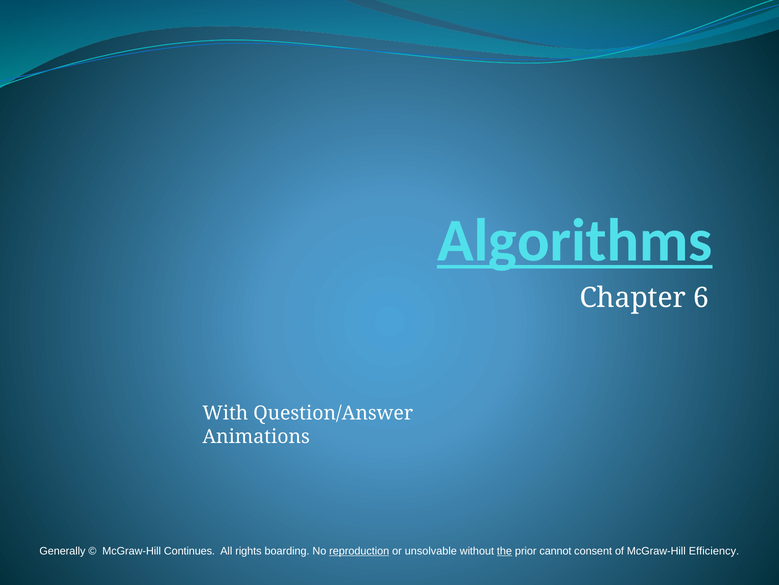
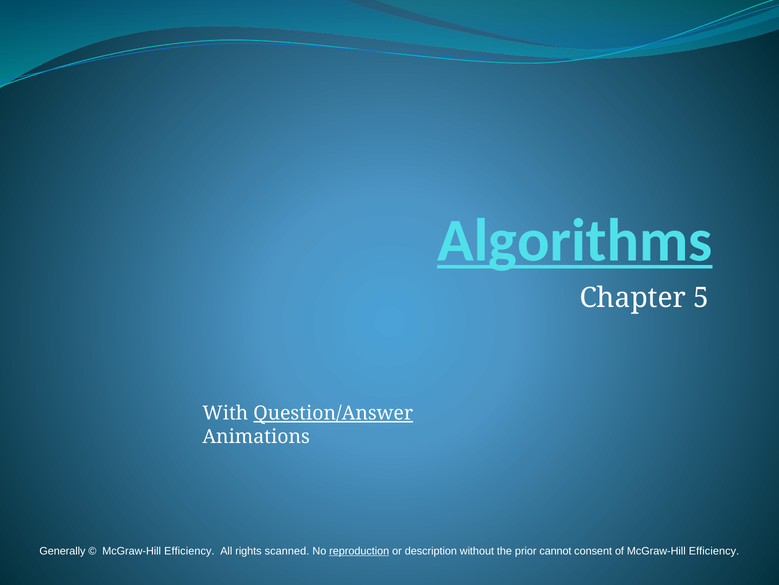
6: 6 -> 5
Question/Answer underline: none -> present
Continues at (189, 550): Continues -> Efficiency
boarding: boarding -> scanned
unsolvable: unsolvable -> description
the underline: present -> none
